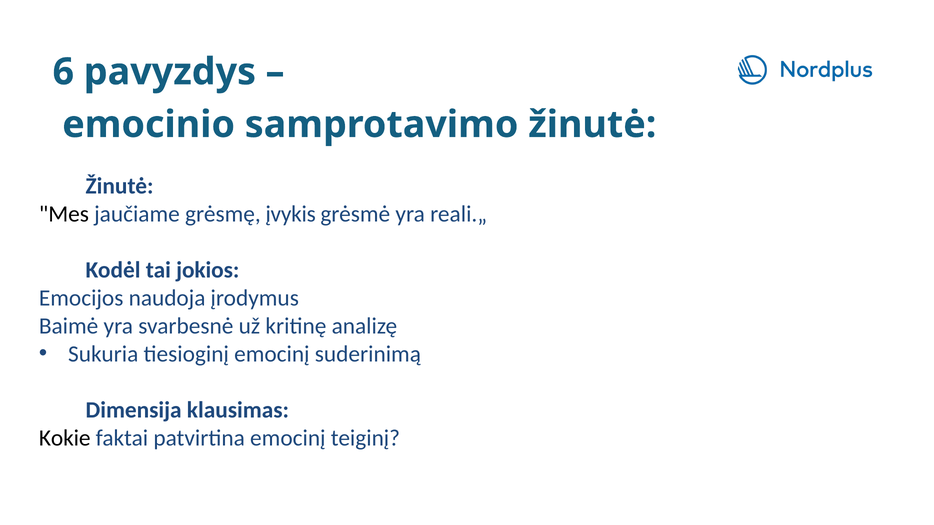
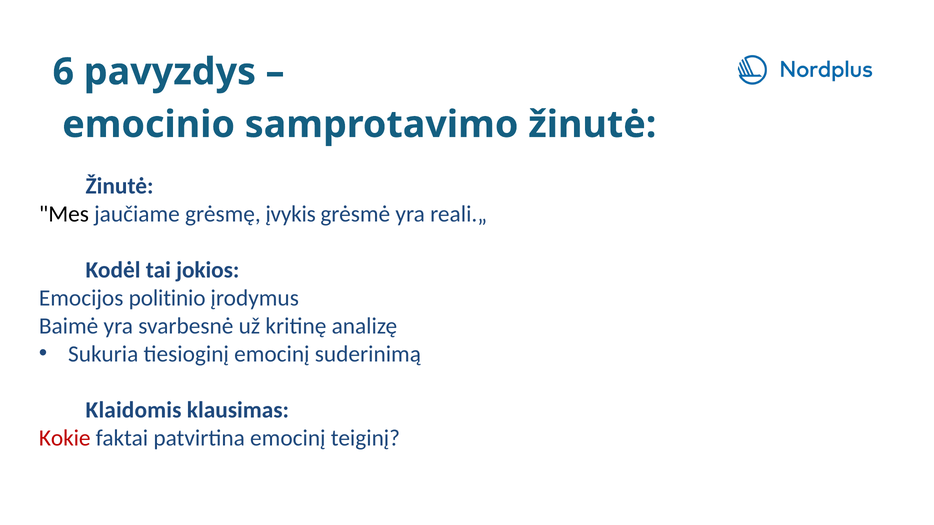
naudoja: naudoja -> politinio
Dimensija: Dimensija -> Klaidomis
Kokie colour: black -> red
